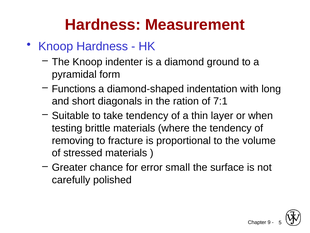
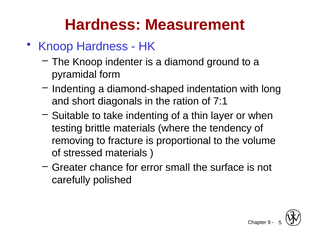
Functions at (74, 89): Functions -> Indenting
take tendency: tendency -> indenting
